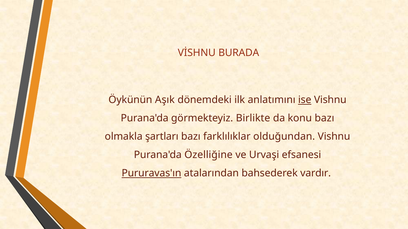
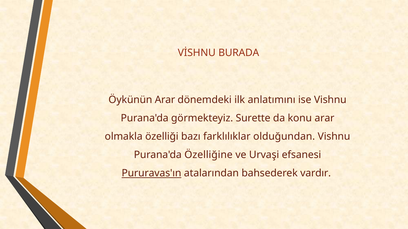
Öykünün Aşık: Aşık -> Arar
ise underline: present -> none
Birlikte: Birlikte -> Surette
konu bazı: bazı -> arar
şartları: şartları -> özelliği
